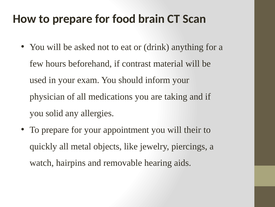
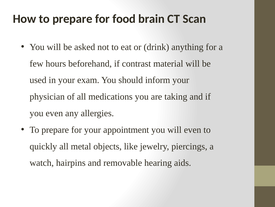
you solid: solid -> even
will their: their -> even
